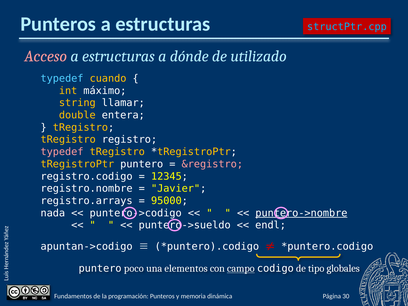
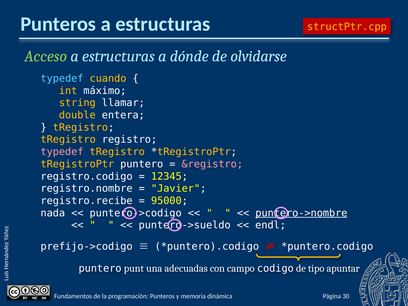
structPtr.cpp colour: light blue -> yellow
Acceso colour: pink -> light green
utilizado: utilizado -> olvidarse
registro.arrays: registro.arrays -> registro.recibe
apuntan->codigo: apuntan->codigo -> prefijo->codigo
poco: poco -> punt
elementos: elementos -> adecuadas
campo underline: present -> none
globales: globales -> apuntar
